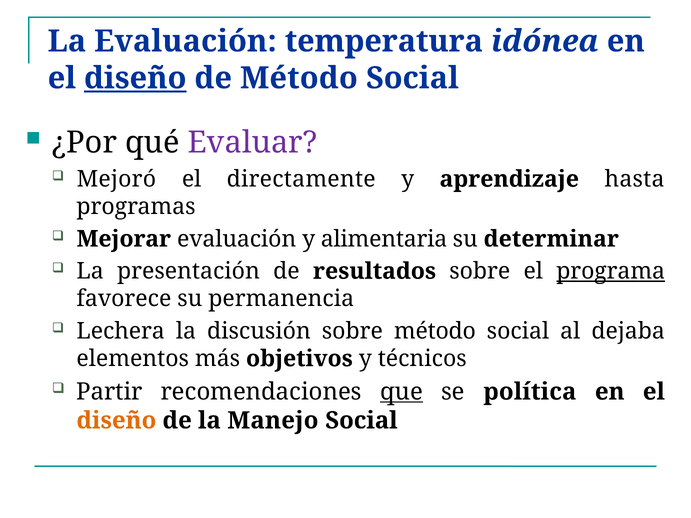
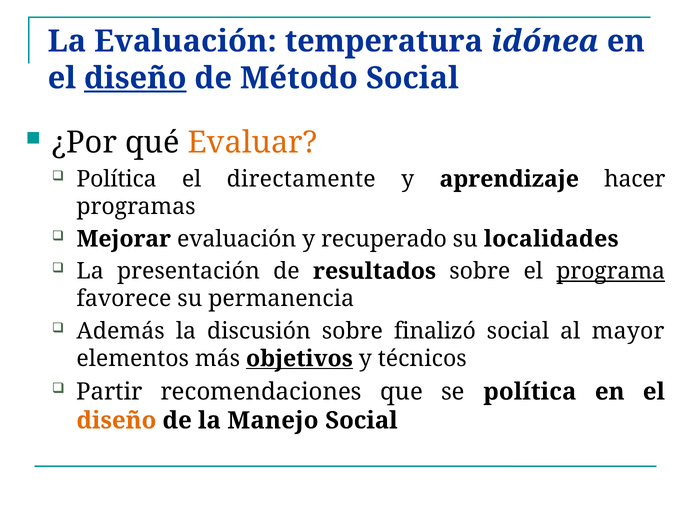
Evaluar colour: purple -> orange
Mejoró at (116, 179): Mejoró -> Política
hasta: hasta -> hacer
alimentaria: alimentaria -> recuperado
determinar: determinar -> localidades
Lechera: Lechera -> Además
sobre método: método -> finalizó
dejaba: dejaba -> mayor
objetivos underline: none -> present
que underline: present -> none
